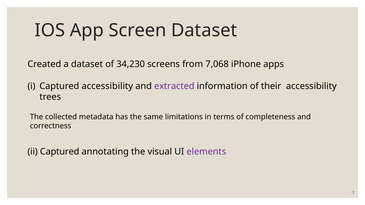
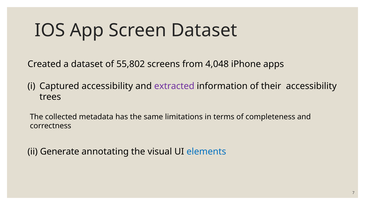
34,230: 34,230 -> 55,802
7,068: 7,068 -> 4,048
ii Captured: Captured -> Generate
elements colour: purple -> blue
